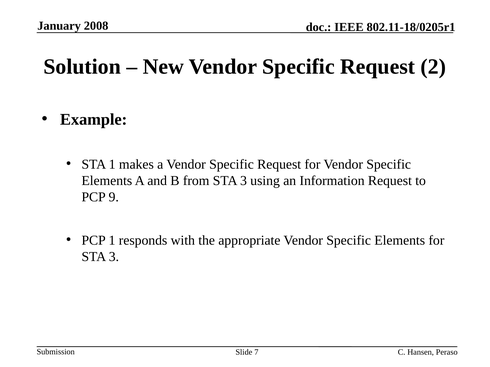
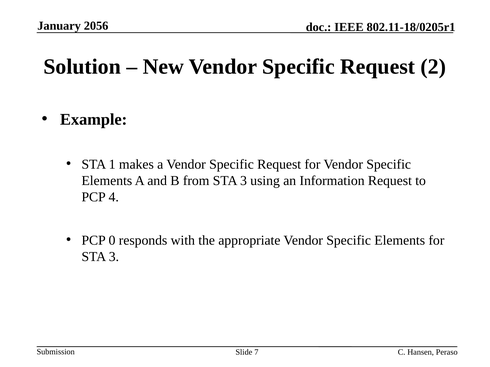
2008: 2008 -> 2056
9: 9 -> 4
PCP 1: 1 -> 0
